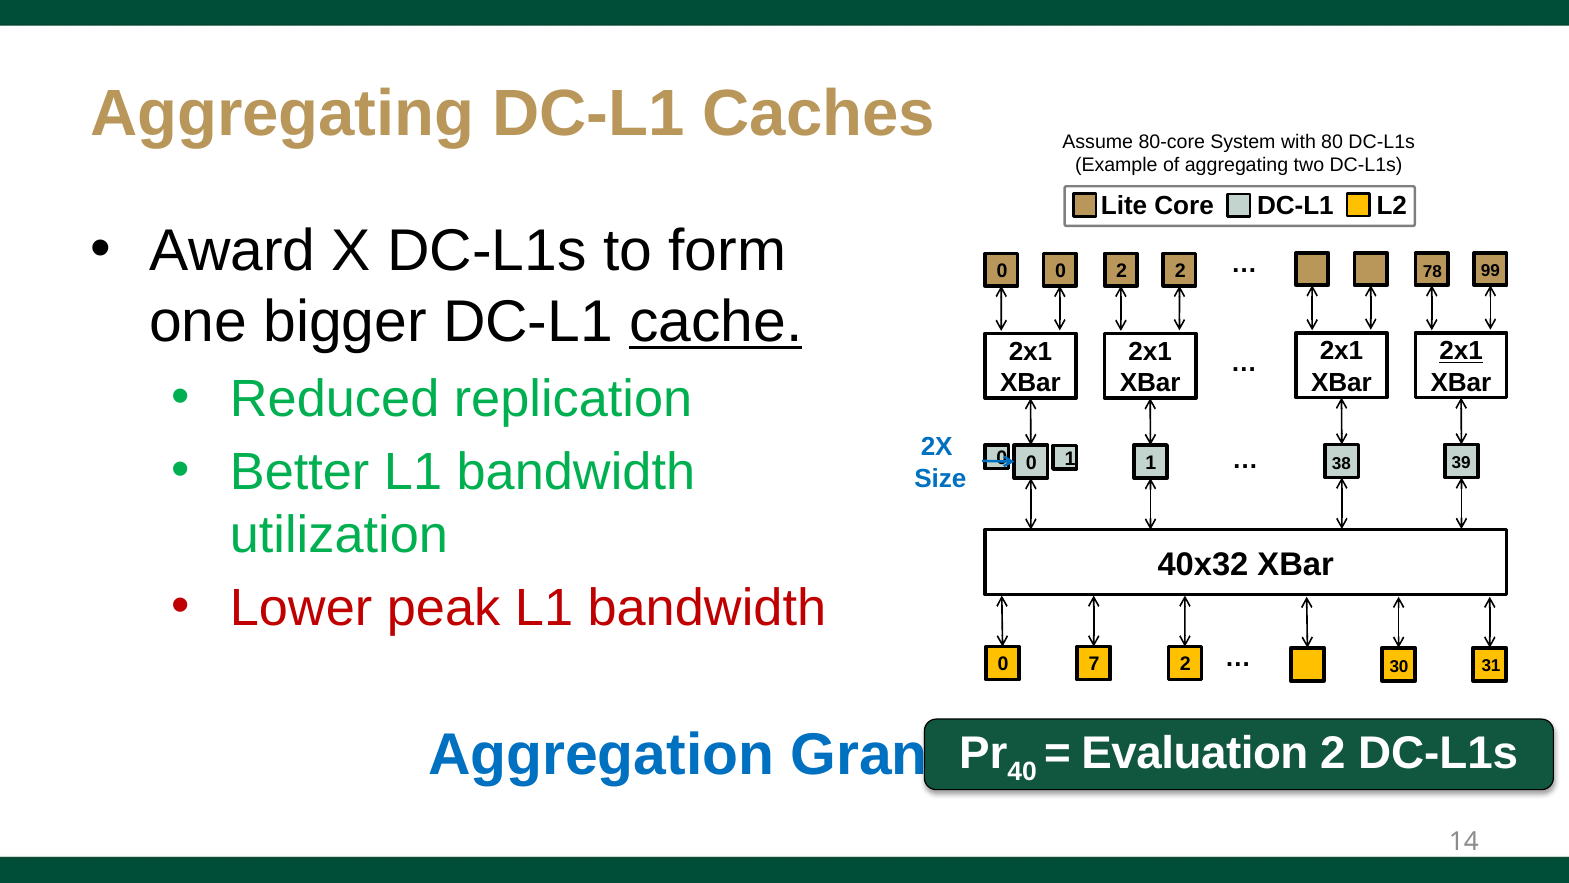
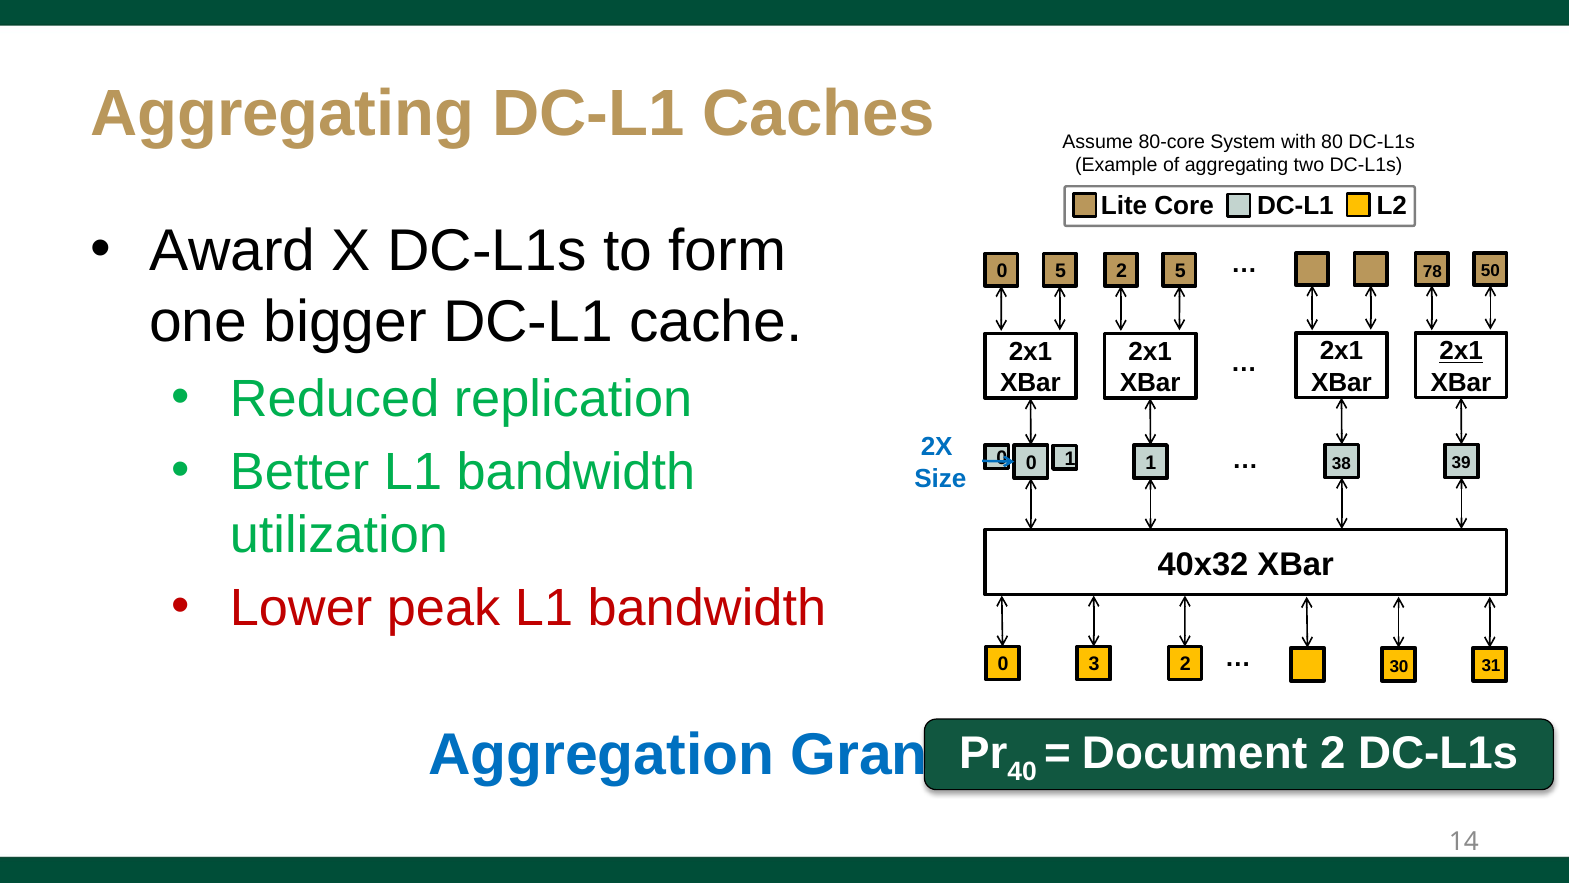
2 2: 2 -> 5
0 at (1061, 271): 0 -> 5
99: 99 -> 50
cache underline: present -> none
7: 7 -> 3
Evaluation: Evaluation -> Document
